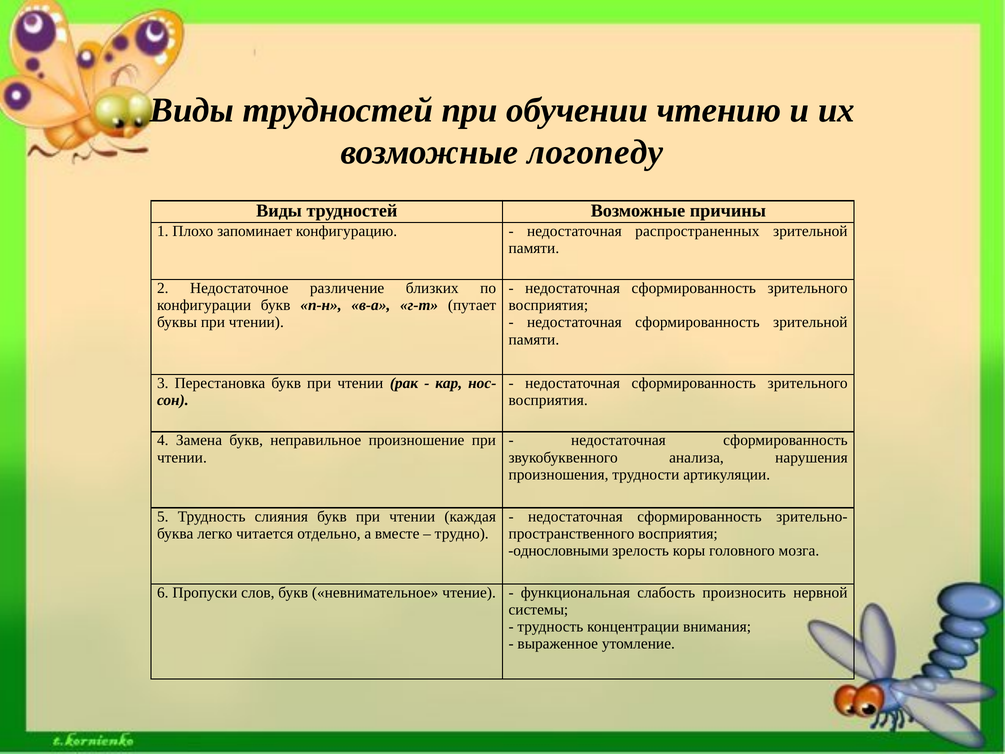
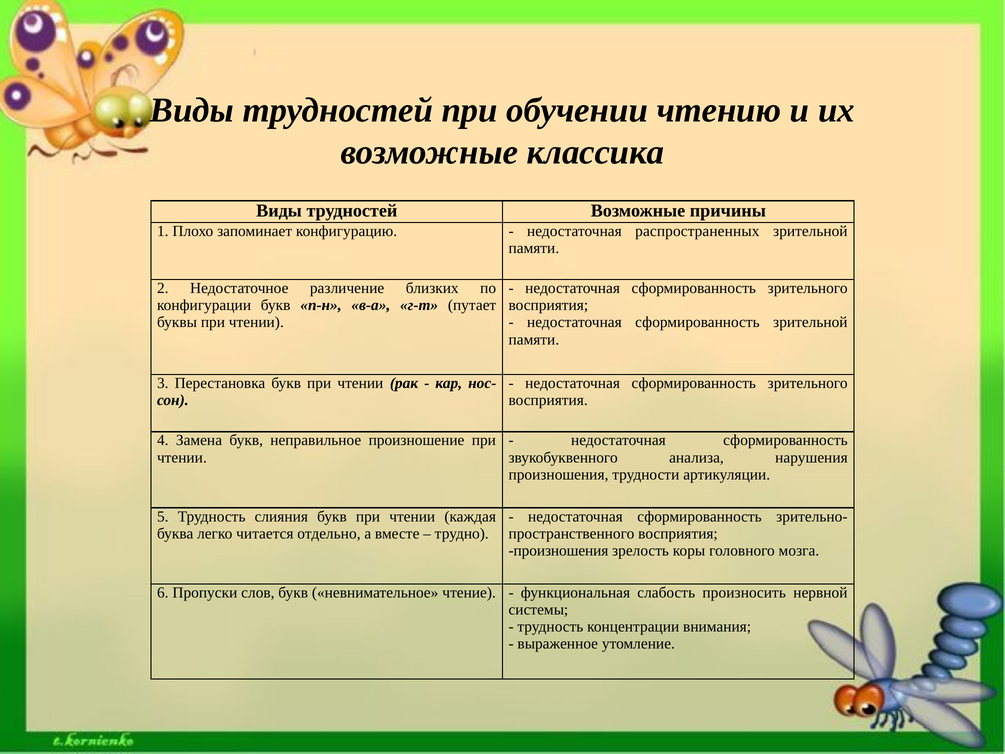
логопеду: логопеду -> классика
однословными at (559, 550): однословными -> произношения
